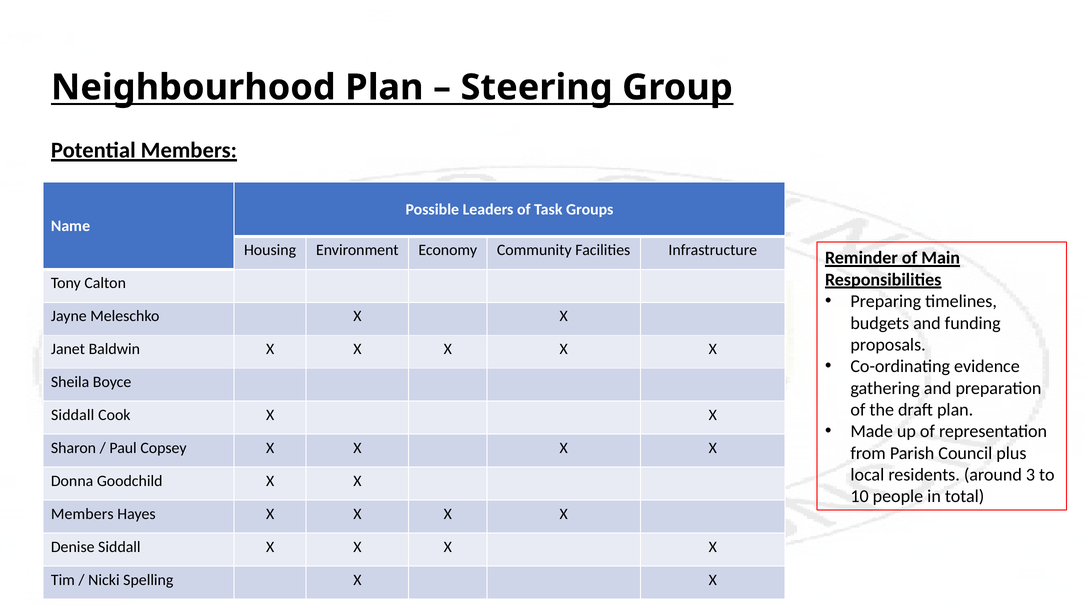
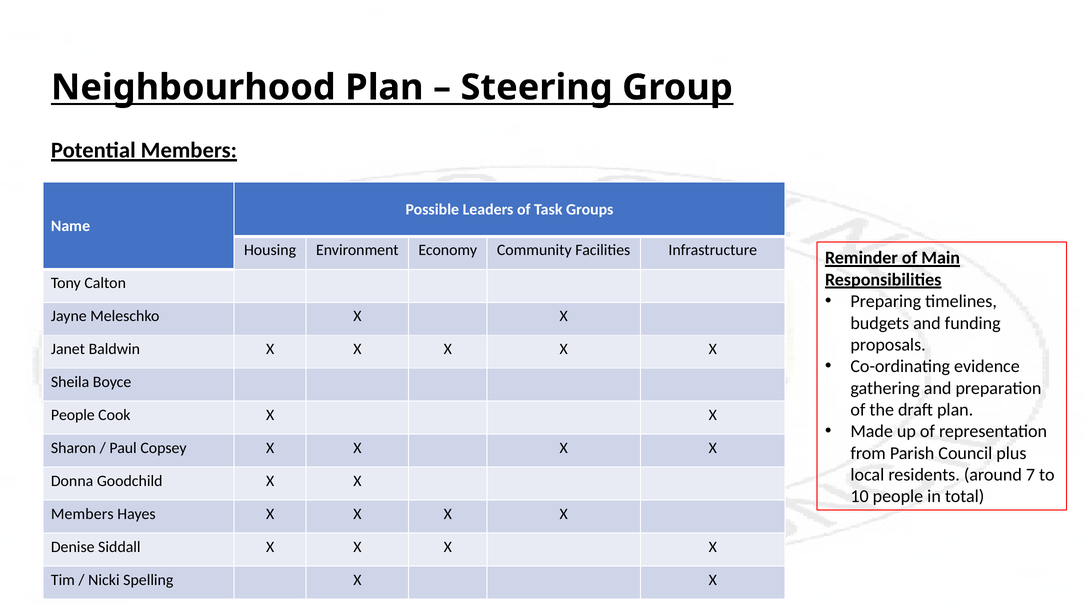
Siddall at (73, 415): Siddall -> People
3: 3 -> 7
